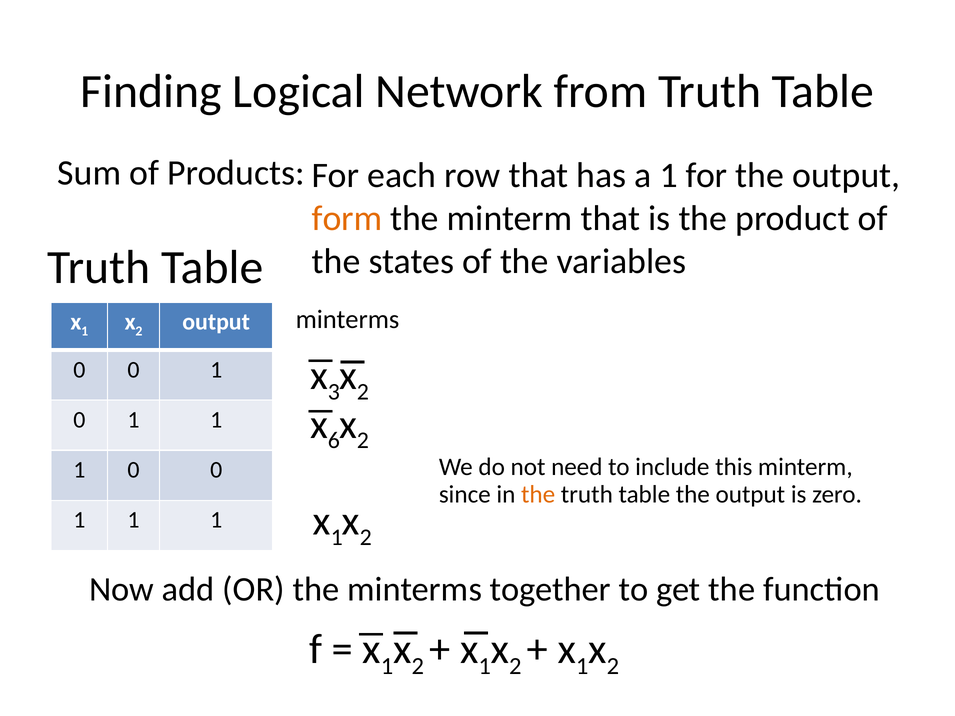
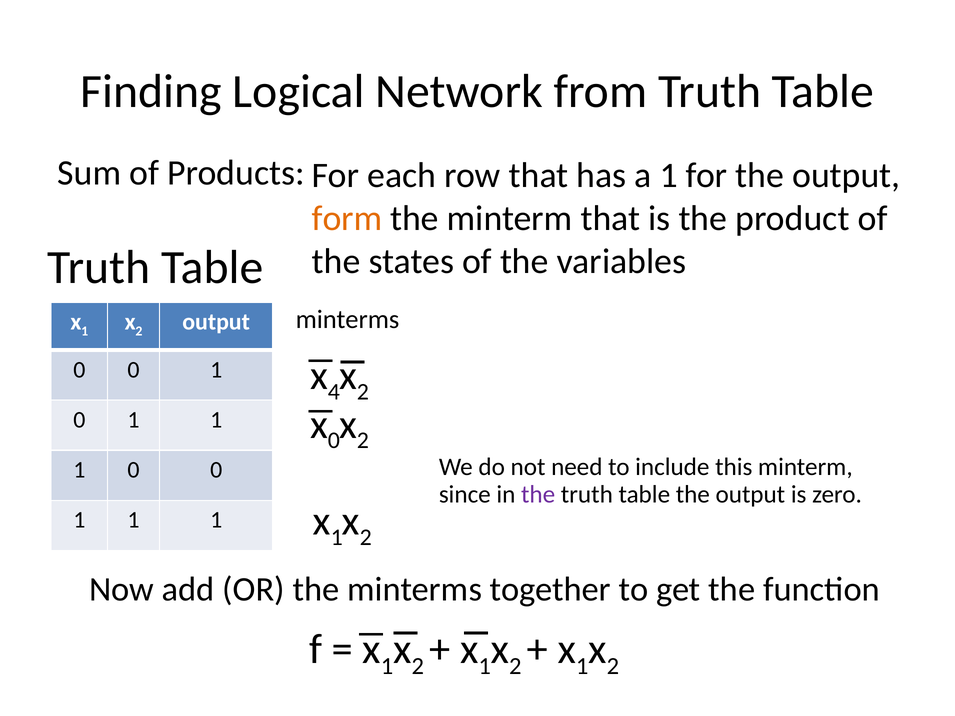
3: 3 -> 4
6 at (334, 441): 6 -> 0
the at (538, 494) colour: orange -> purple
